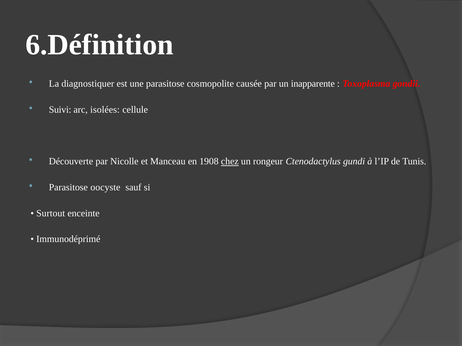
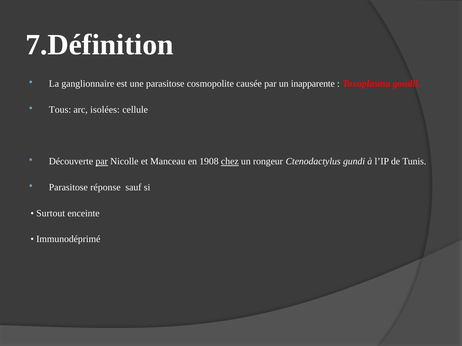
6.Définition: 6.Définition -> 7.Définition
diagnostiquer: diagnostiquer -> ganglionnaire
Suivi: Suivi -> Tous
par at (102, 162) underline: none -> present
oocyste: oocyste -> réponse
